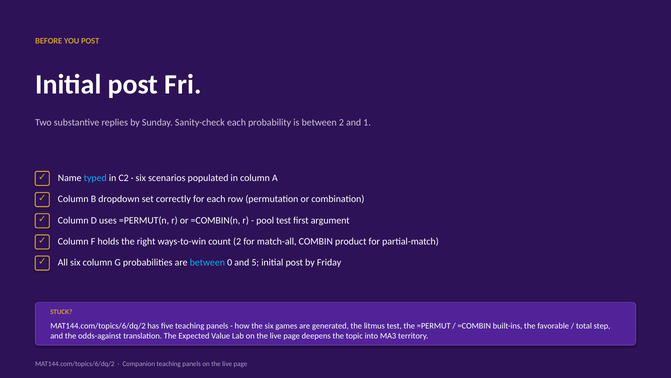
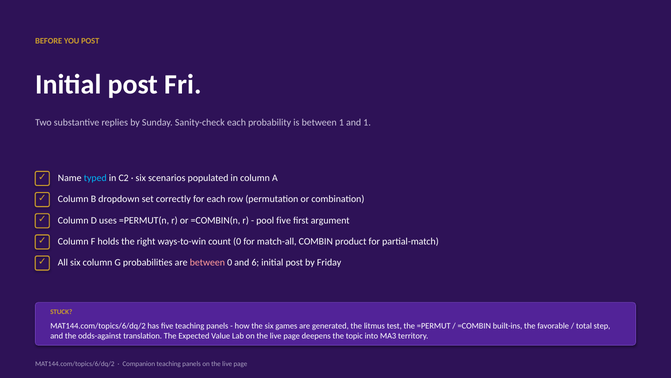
between 2: 2 -> 1
pool test: test -> five
count 2: 2 -> 0
between at (207, 262) colour: light blue -> pink
5: 5 -> 6
